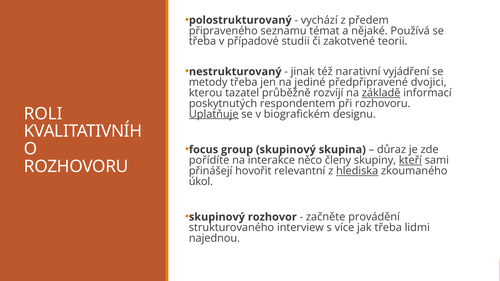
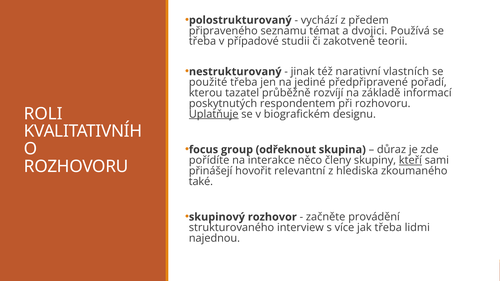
nějaké: nějaké -> dvojici
vyjádření: vyjádření -> vlastních
metody: metody -> použité
dvojici: dvojici -> pořadí
základě underline: present -> none
group skupinový: skupinový -> odřeknout
hlediska underline: present -> none
úkol: úkol -> také
